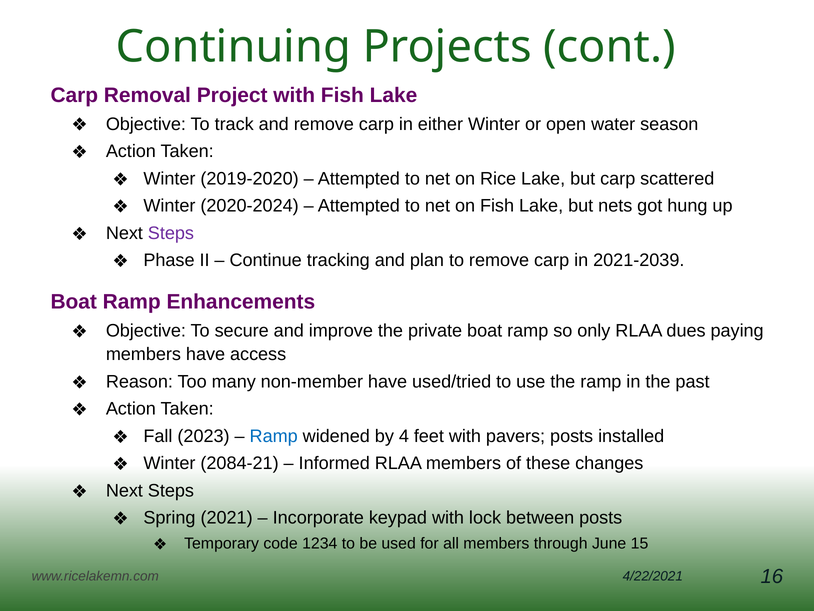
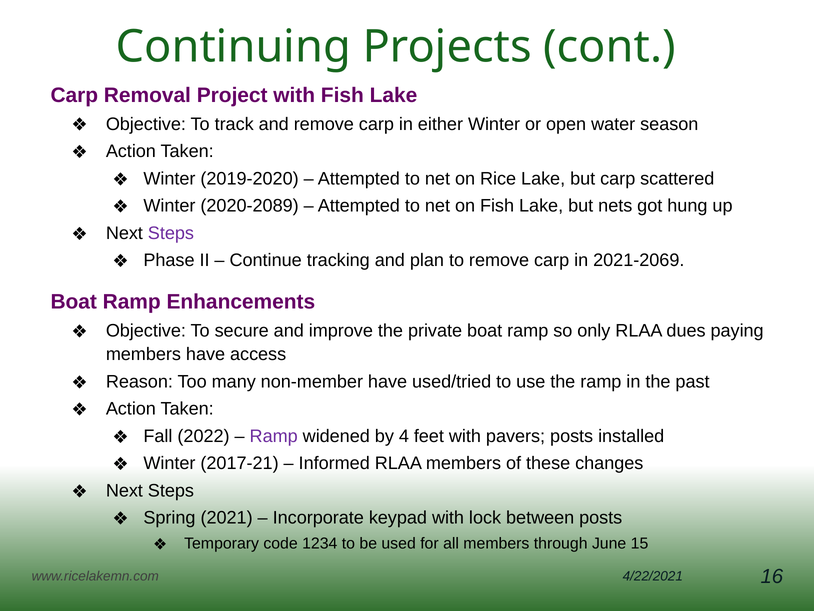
2020-2024: 2020-2024 -> 2020-2089
2021-2039: 2021-2039 -> 2021-2069
2023: 2023 -> 2022
Ramp at (274, 436) colour: blue -> purple
2084-21: 2084-21 -> 2017-21
